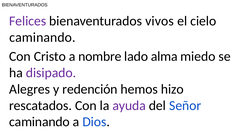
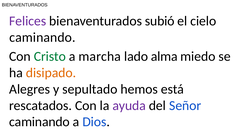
vivos: vivos -> subió
Cristo colour: black -> green
nombre: nombre -> marcha
disipado colour: purple -> orange
redención: redención -> sepultado
hizo: hizo -> está
